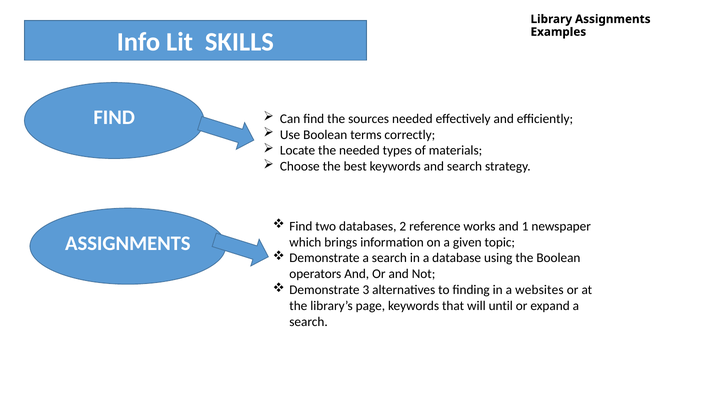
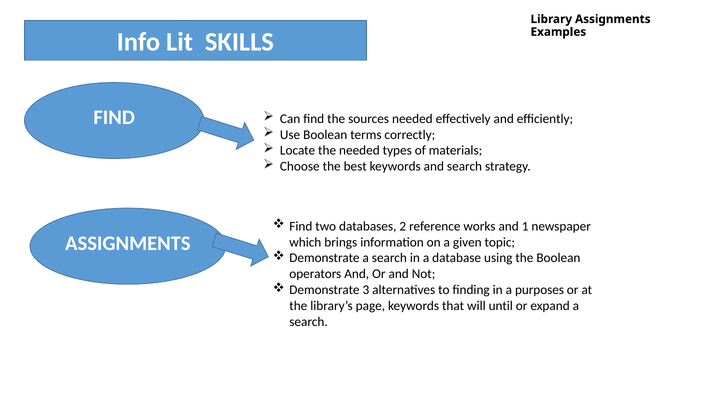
websites: websites -> purposes
